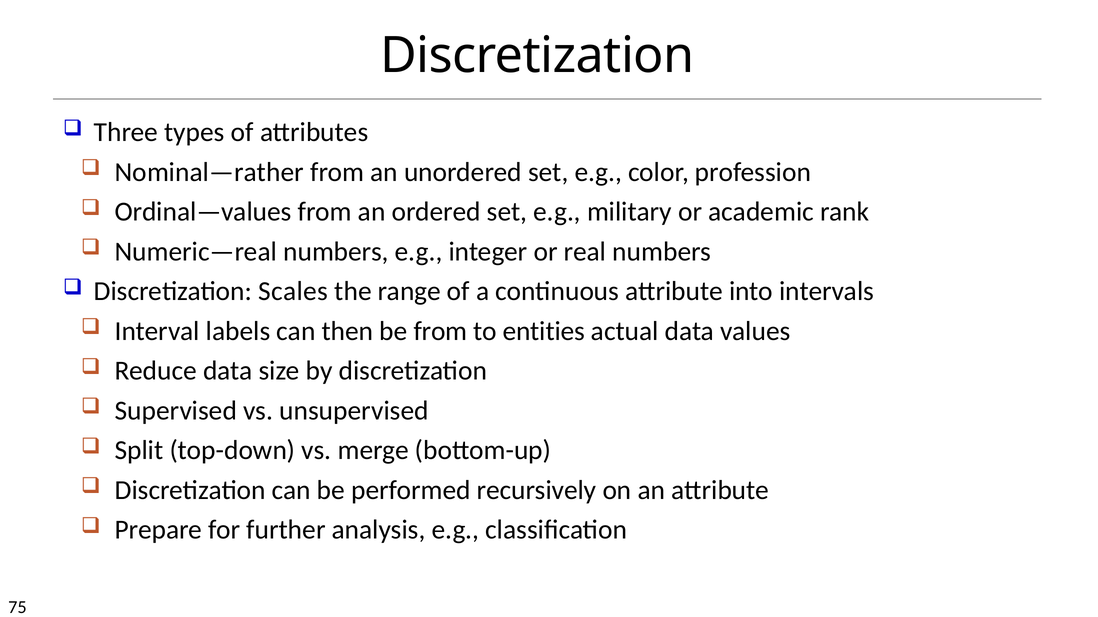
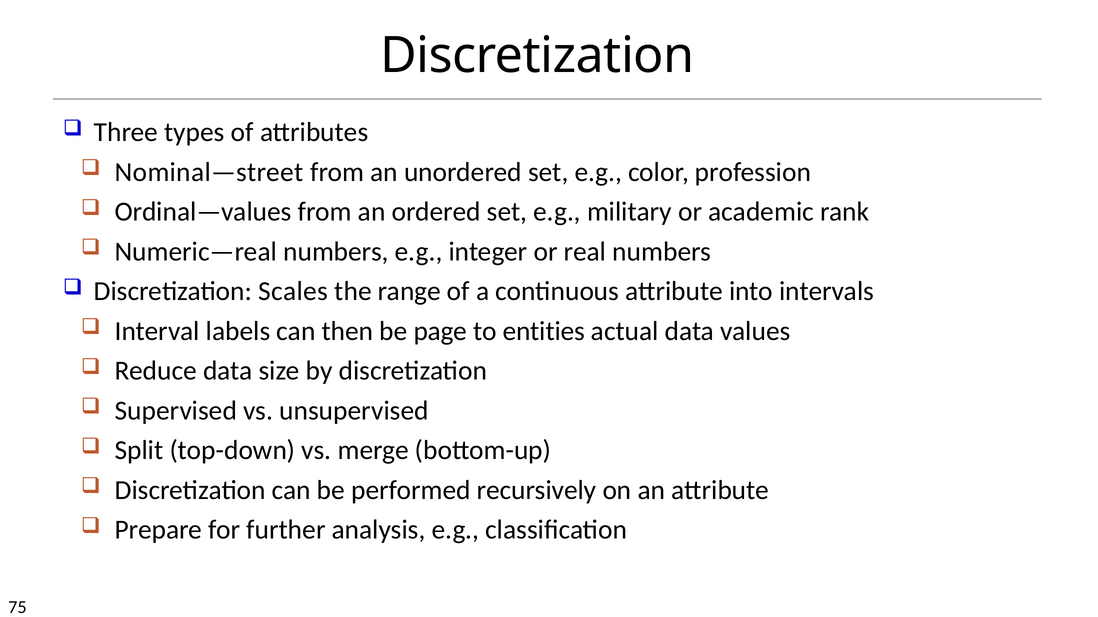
Nominal—rather: Nominal—rather -> Nominal—street
be from: from -> page
